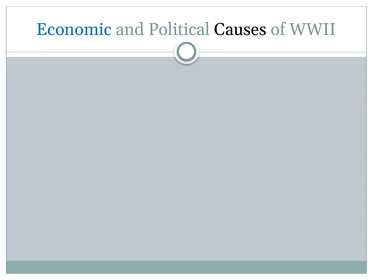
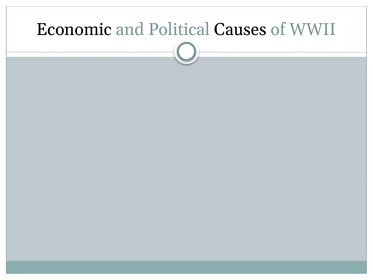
Economic colour: blue -> black
